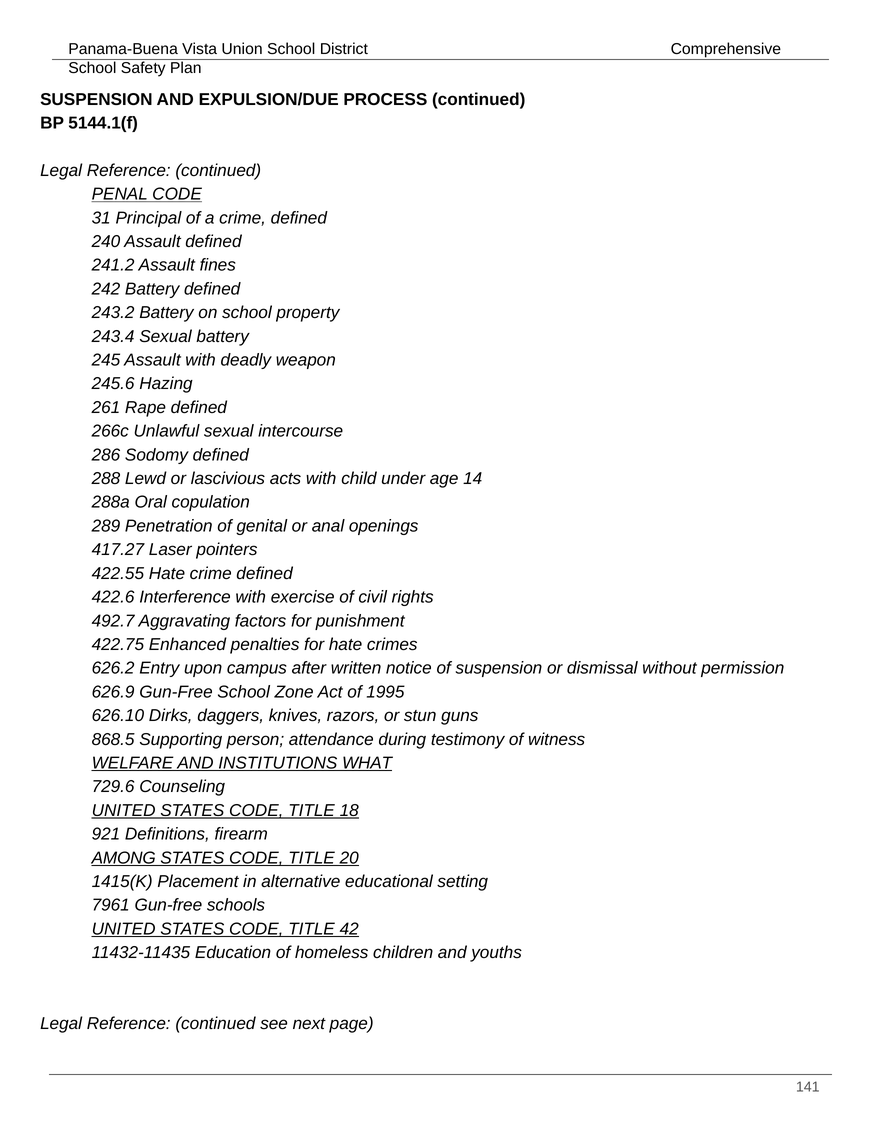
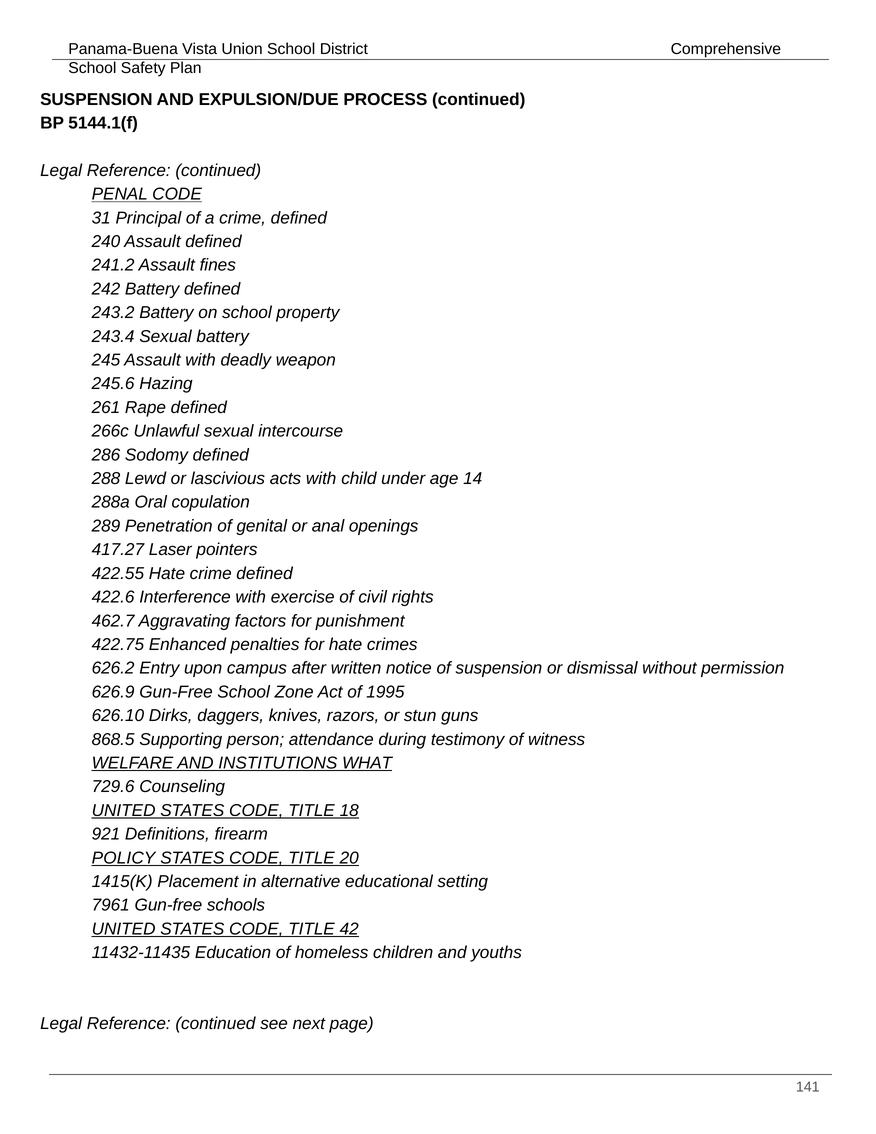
492.7: 492.7 -> 462.7
AMONG: AMONG -> POLICY
